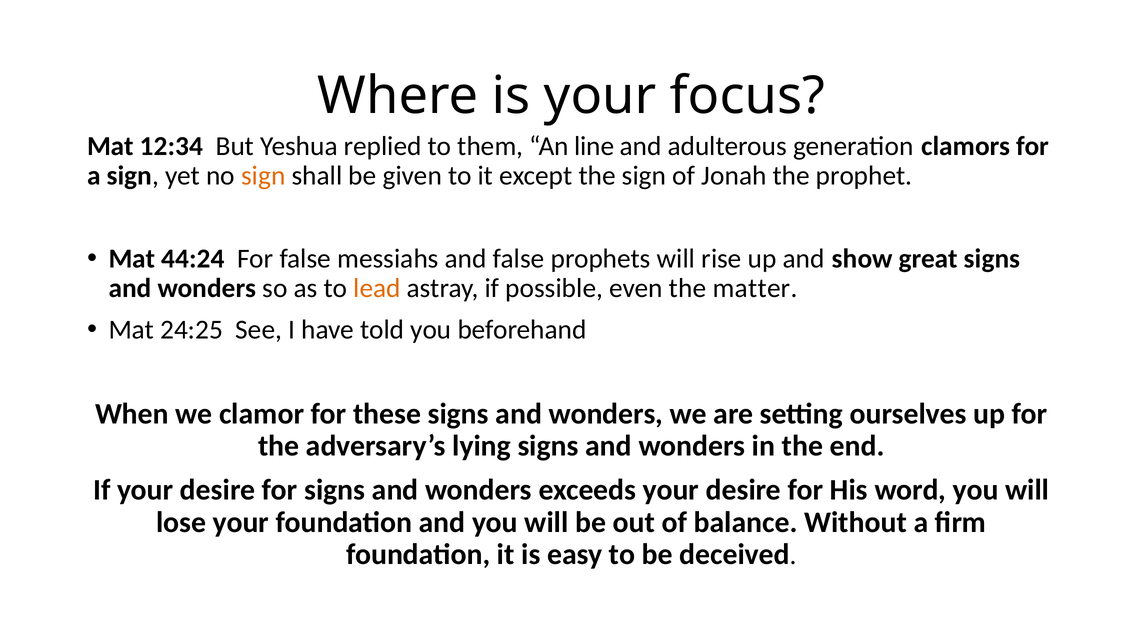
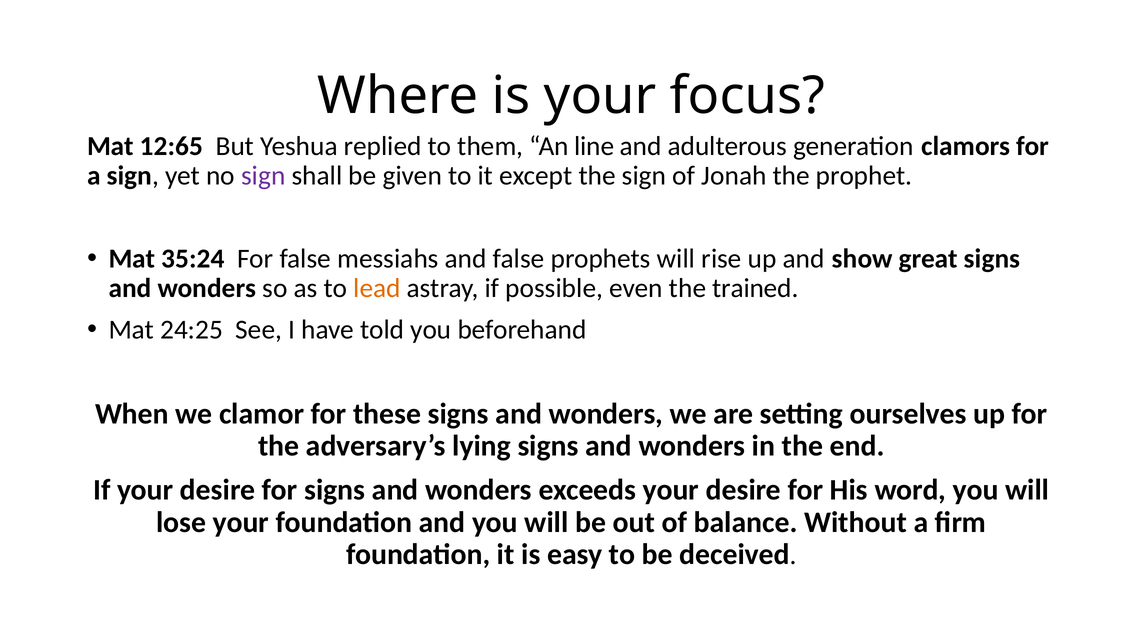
12:34: 12:34 -> 12:65
sign at (263, 176) colour: orange -> purple
44:24: 44:24 -> 35:24
matter: matter -> trained
